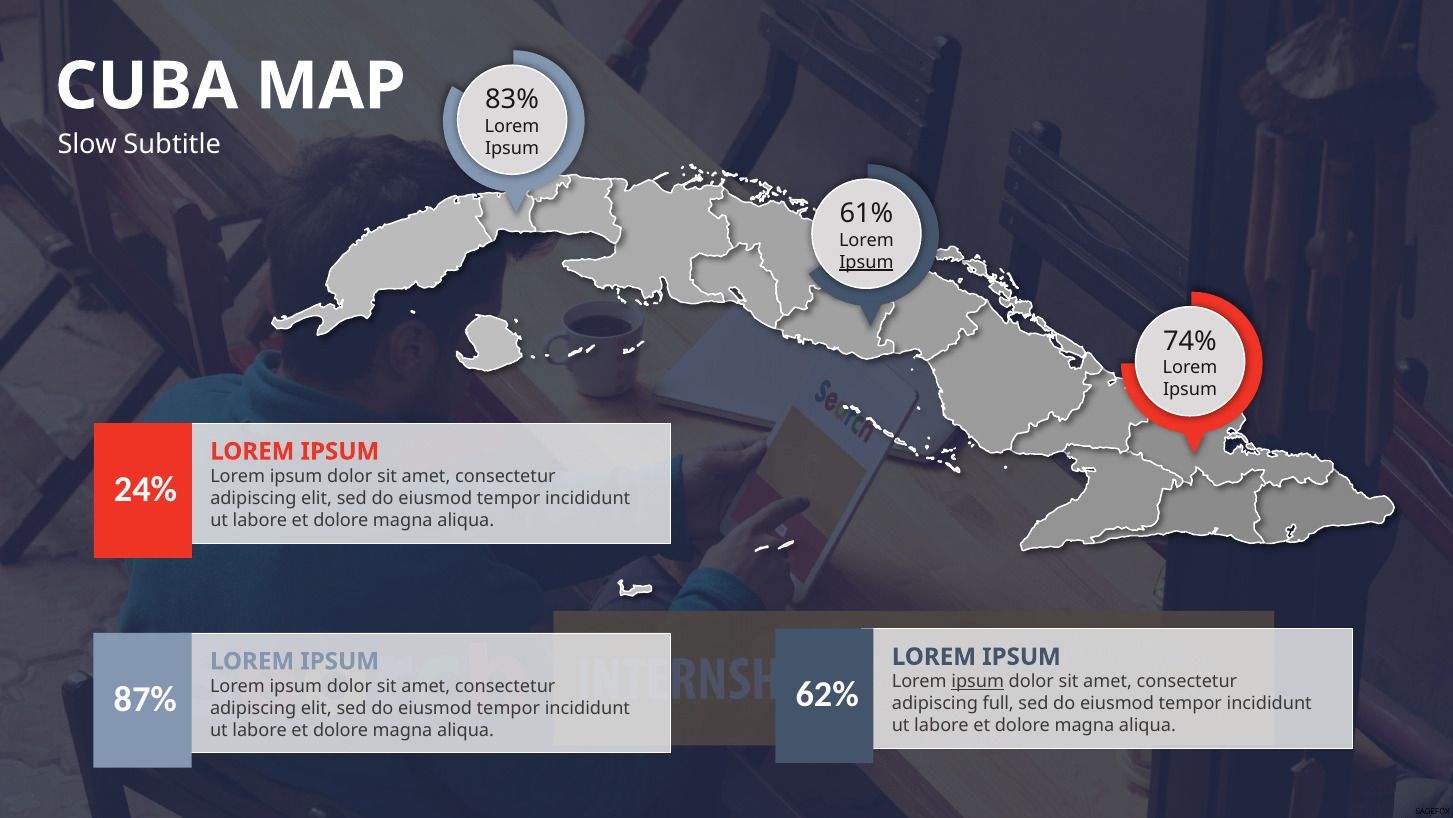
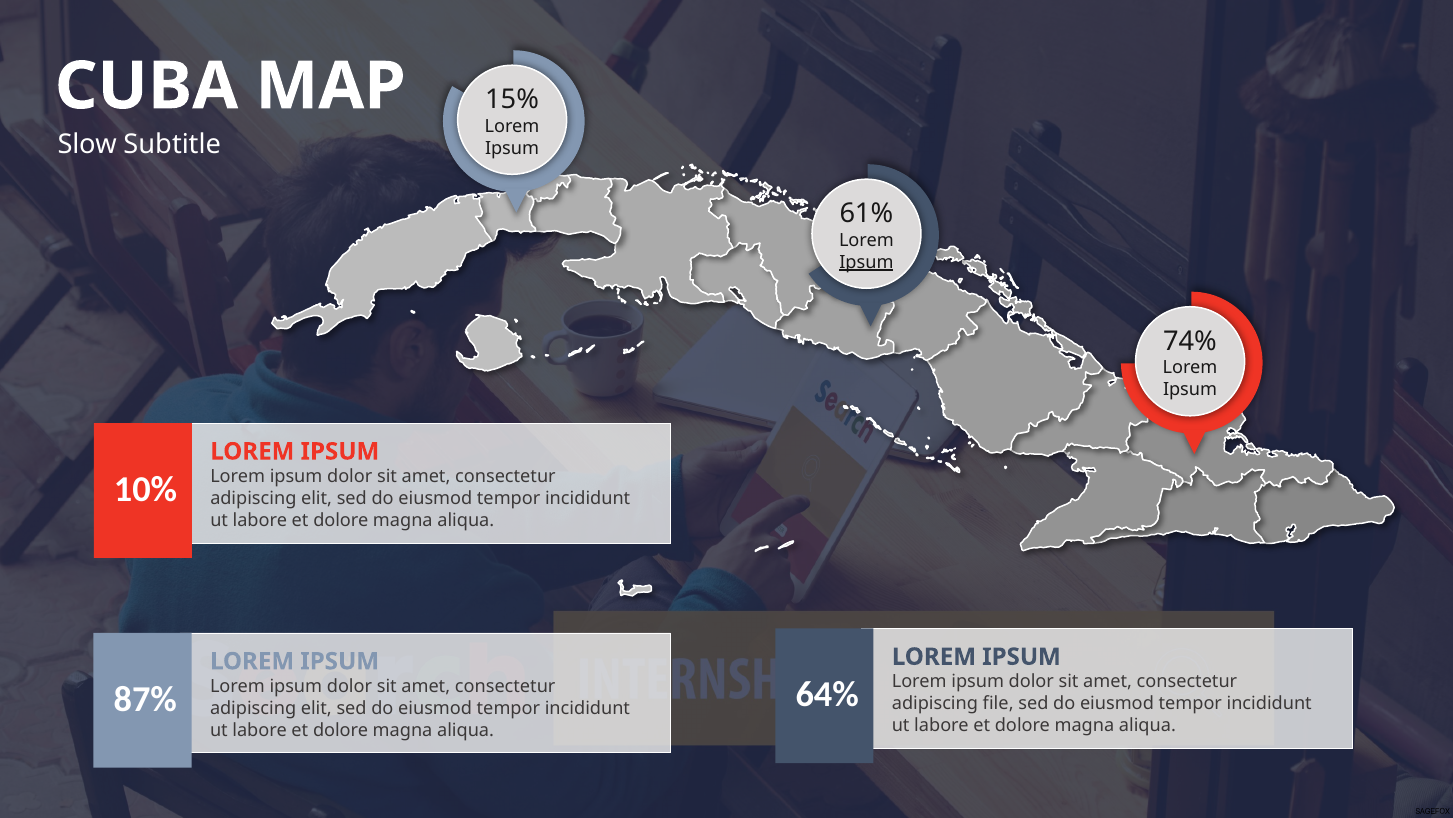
83%: 83% -> 15%
24%: 24% -> 10%
ipsum at (978, 681) underline: present -> none
62%: 62% -> 64%
full: full -> file
